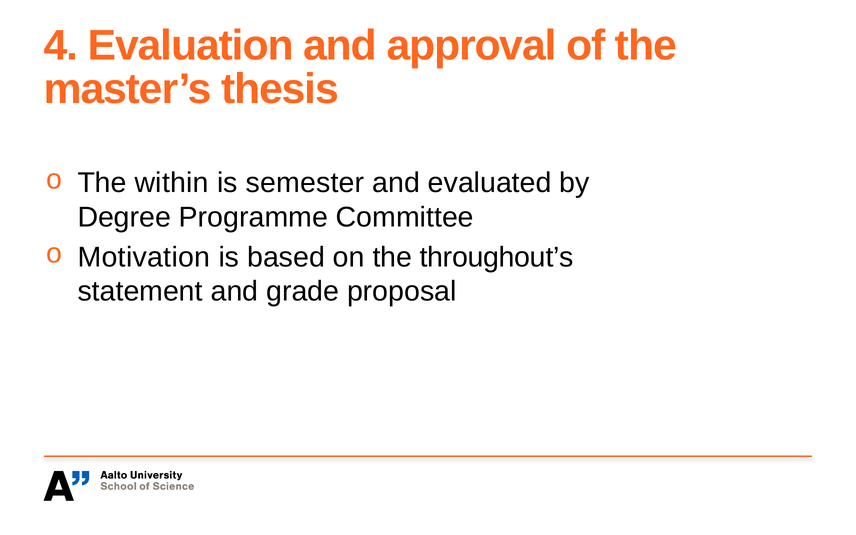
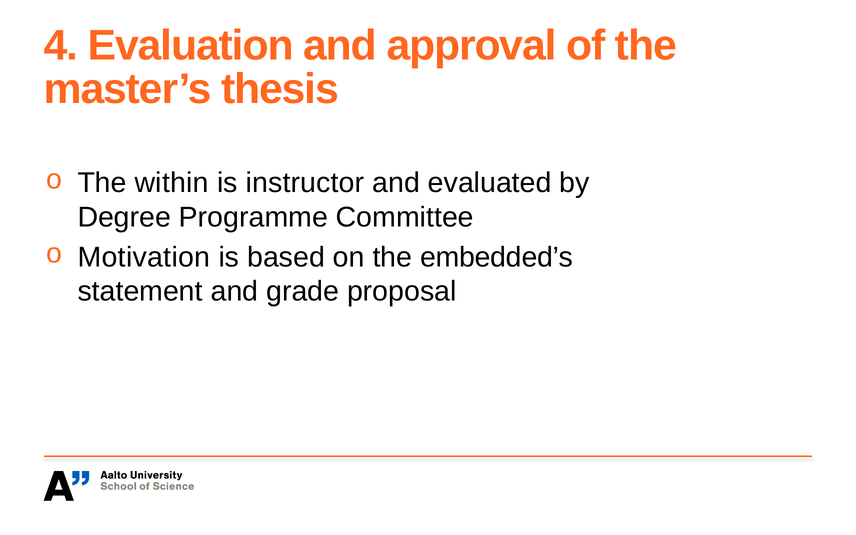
semester: semester -> instructor
throughout’s: throughout’s -> embedded’s
